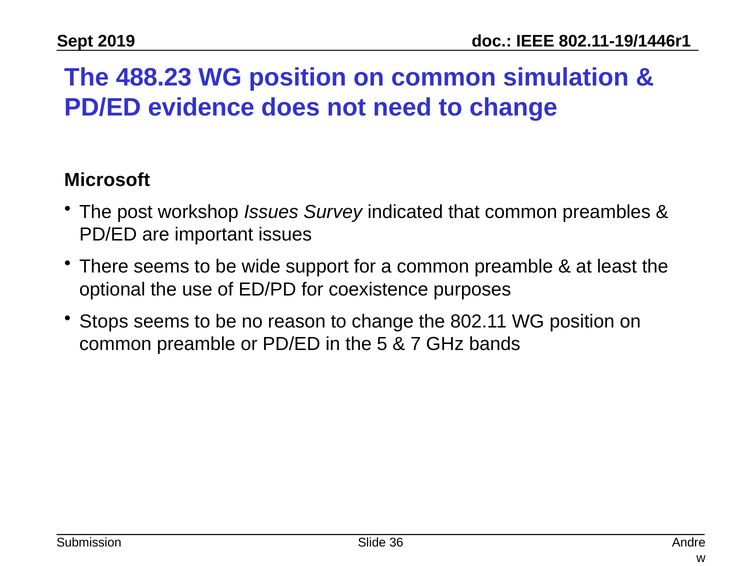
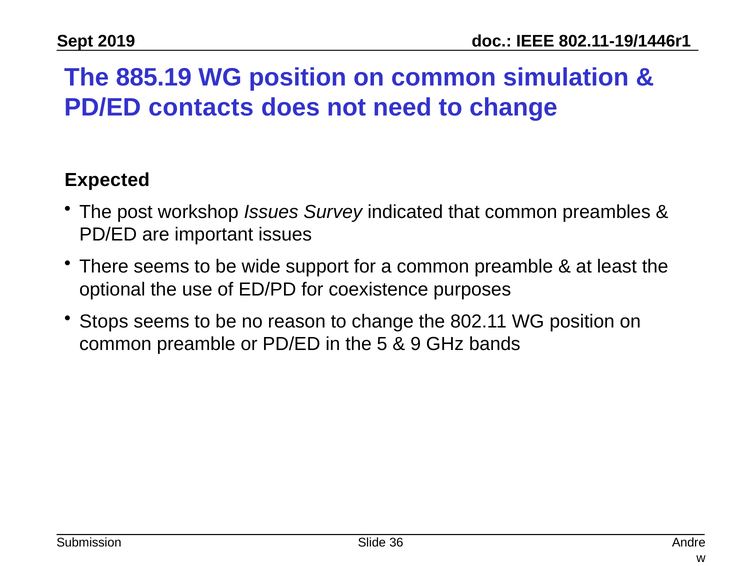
488.23: 488.23 -> 885.19
evidence: evidence -> contacts
Microsoft: Microsoft -> Expected
7: 7 -> 9
